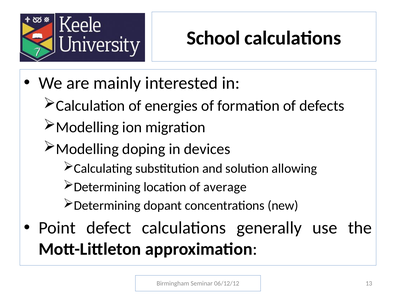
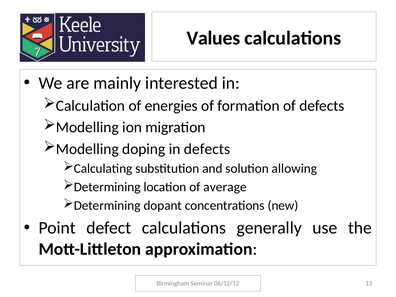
School: School -> Values
in devices: devices -> defects
